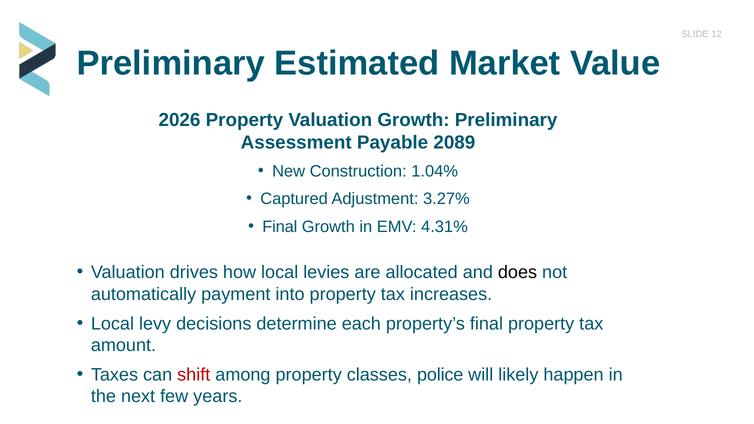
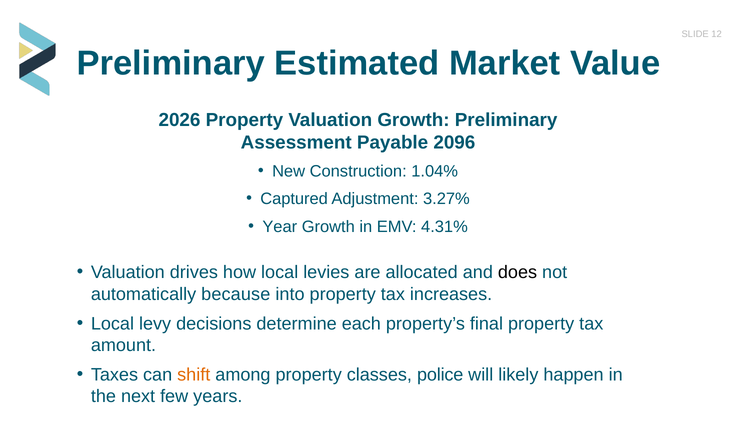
2089: 2089 -> 2096
Final at (280, 227): Final -> Year
payment: payment -> because
shift colour: red -> orange
